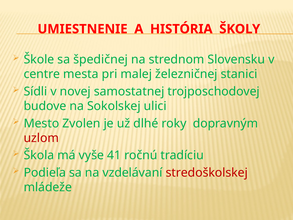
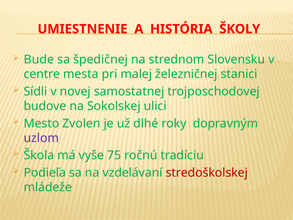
Škole: Škole -> Bude
uzlom colour: red -> purple
41: 41 -> 75
